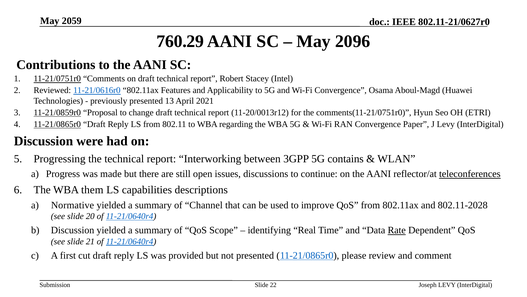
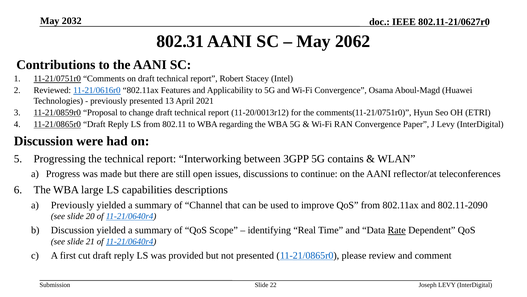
2059: 2059 -> 2032
760.29: 760.29 -> 802.31
2096: 2096 -> 2062
teleconferences underline: present -> none
them: them -> large
a Normative: Normative -> Previously
802.11-2028: 802.11-2028 -> 802.11-2090
